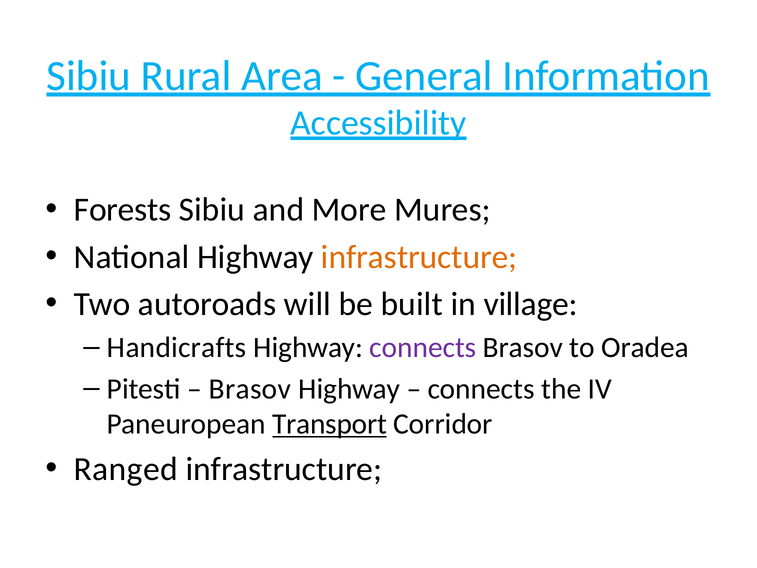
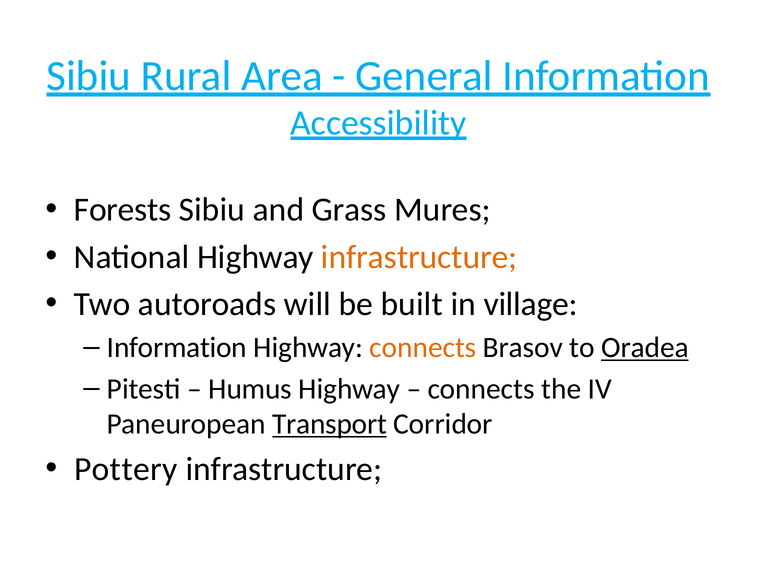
More: More -> Grass
Handicrafts at (177, 347): Handicrafts -> Information
connects at (423, 347) colour: purple -> orange
Oradea underline: none -> present
Brasov at (250, 389): Brasov -> Humus
Ranged: Ranged -> Pottery
